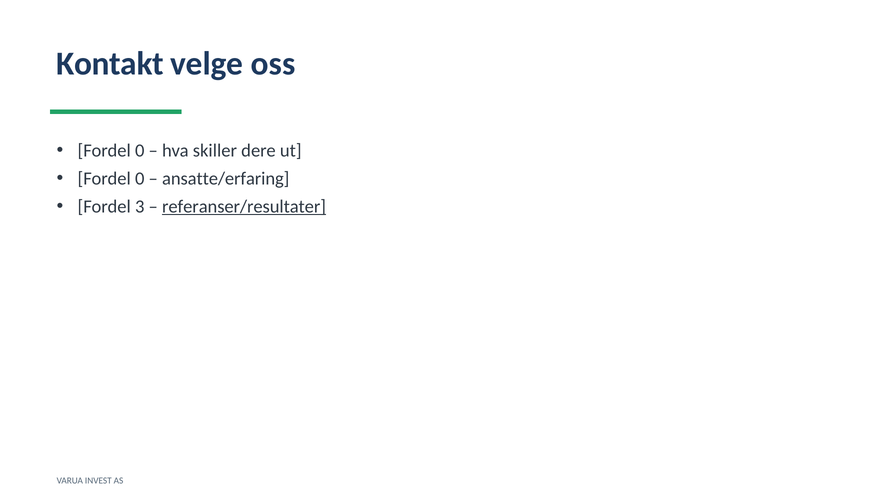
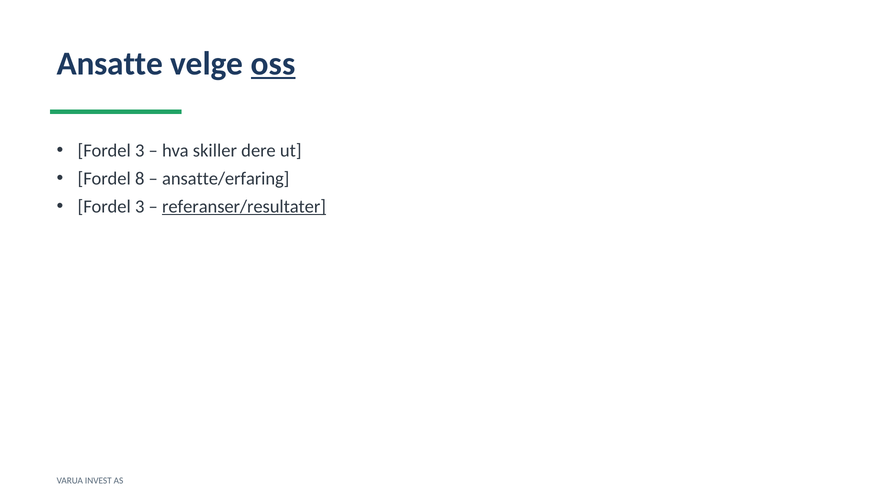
Kontakt: Kontakt -> Ansatte
oss underline: none -> present
0 at (140, 151): 0 -> 3
0 at (140, 179): 0 -> 8
